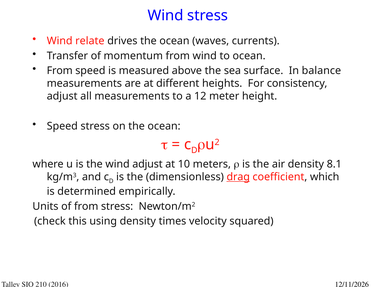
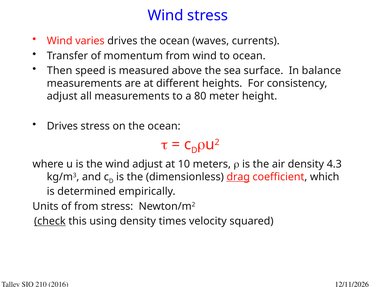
relate: relate -> varies
From at (60, 71): From -> Then
12: 12 -> 80
Speed at (62, 126): Speed -> Drives
8.1: 8.1 -> 4.3
check underline: none -> present
